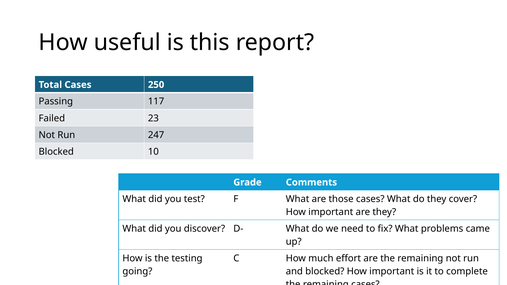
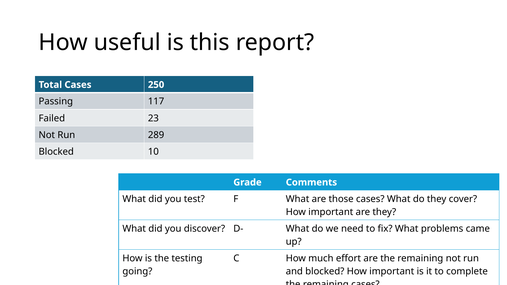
247: 247 -> 289
